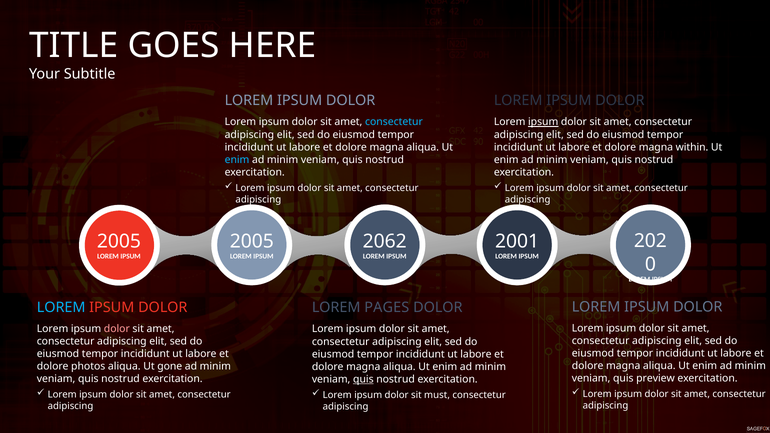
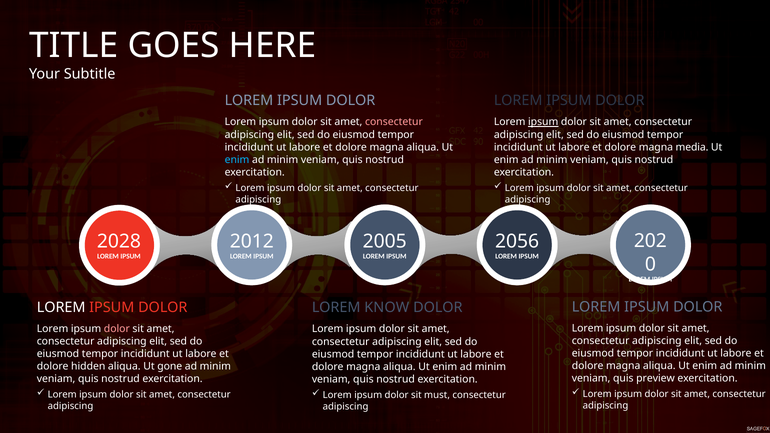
consectetur at (394, 122) colour: light blue -> pink
within: within -> media
2005 at (119, 242): 2005 -> 2028
2005 at (252, 242): 2005 -> 2012
2062: 2062 -> 2005
2001: 2001 -> 2056
LOREM at (61, 307) colour: light blue -> white
PAGES: PAGES -> KNOW
photos: photos -> hidden
quis at (363, 379) underline: present -> none
